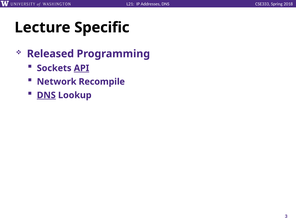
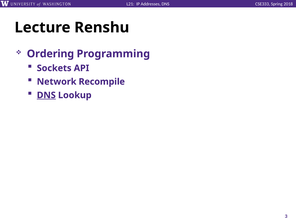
Specific: Specific -> Renshu
Released: Released -> Ordering
API underline: present -> none
